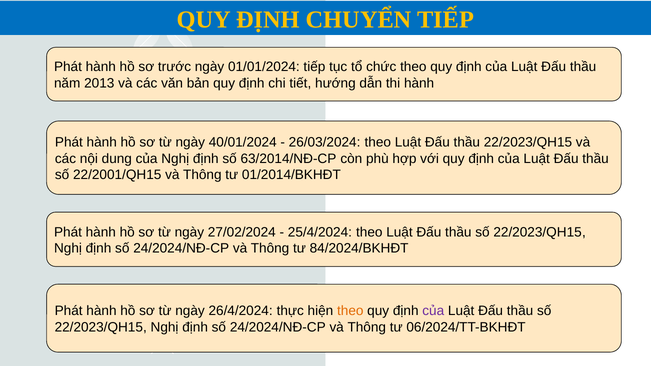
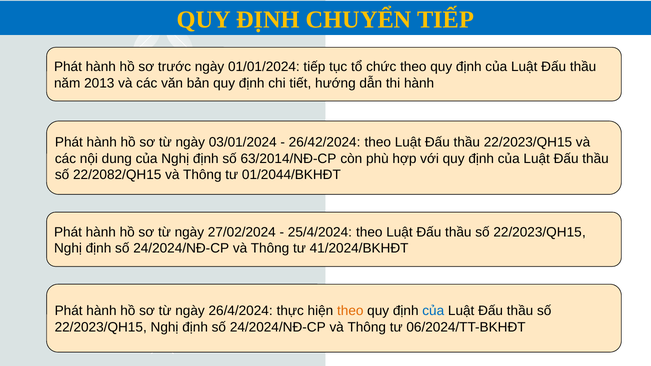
40/01/2024: 40/01/2024 -> 03/01/2024
26/03/2024: 26/03/2024 -> 26/42/2024
22/2001/QH15: 22/2001/QH15 -> 22/2082/QH15
01/2014/BKHĐT: 01/2014/BKHĐT -> 01/2044/BKHĐT
84/2024/BKHĐT: 84/2024/BKHĐT -> 41/2024/BKHĐT
của at (433, 311) colour: purple -> blue
